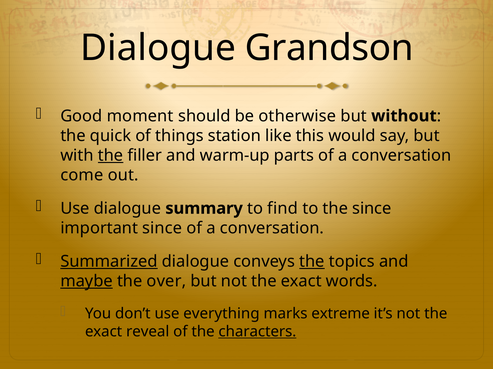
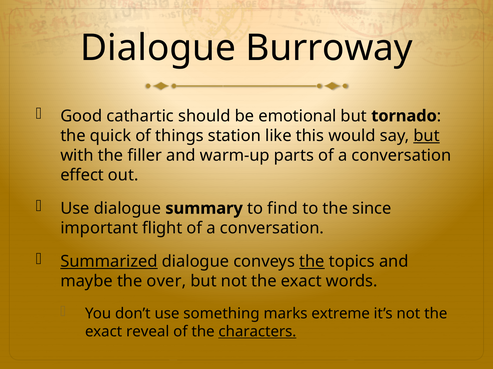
Grandson: Grandson -> Burroway
moment: moment -> cathartic
otherwise: otherwise -> emotional
without: without -> tornado
but at (427, 136) underline: none -> present
the at (111, 156) underline: present -> none
come: come -> effect
important since: since -> flight
maybe underline: present -> none
everything: everything -> something
